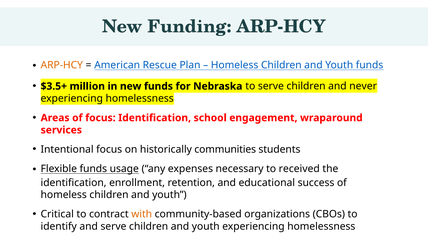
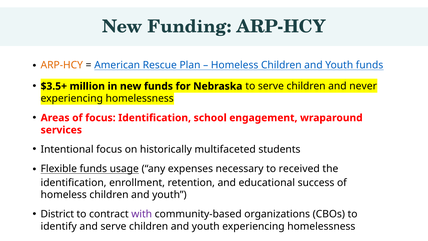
communities: communities -> multifaceted
Critical: Critical -> District
with colour: orange -> purple
